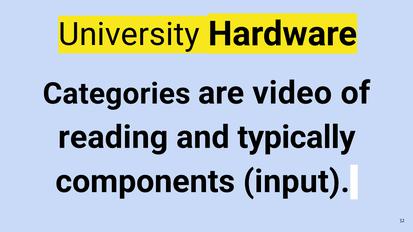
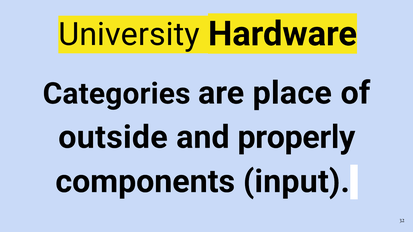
video: video -> place
reading: reading -> outside
typically: typically -> properly
